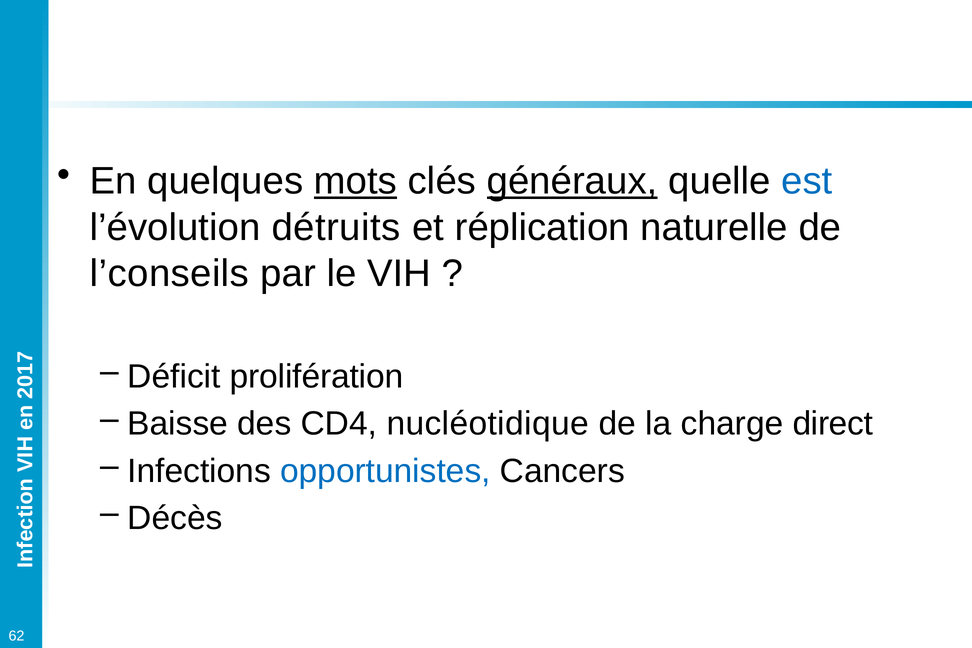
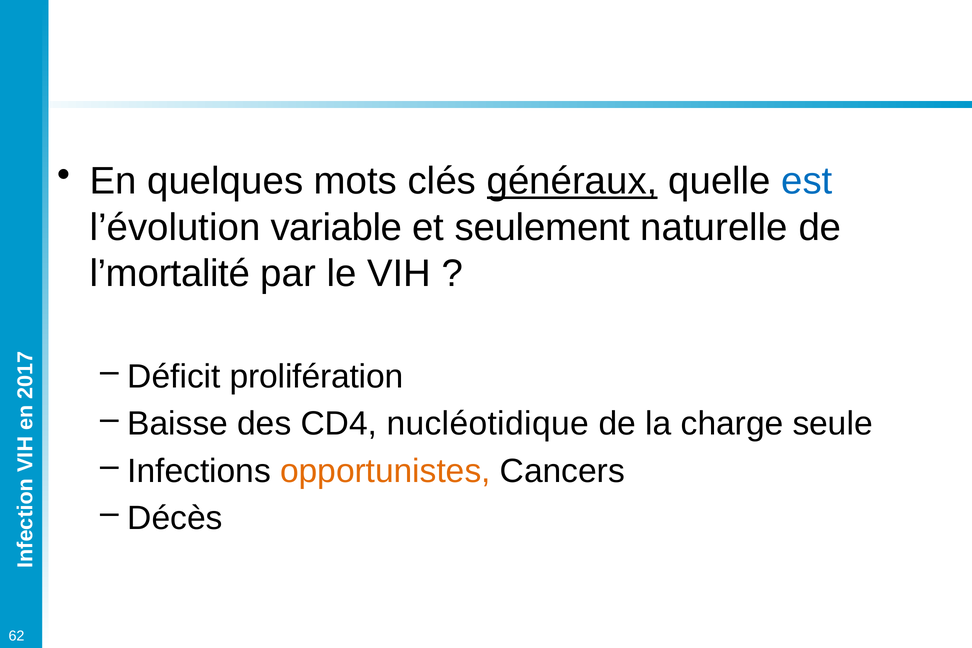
mots underline: present -> none
détruits: détruits -> variable
réplication: réplication -> seulement
l’conseils: l’conseils -> l’mortalité
direct: direct -> seule
opportunistes colour: blue -> orange
